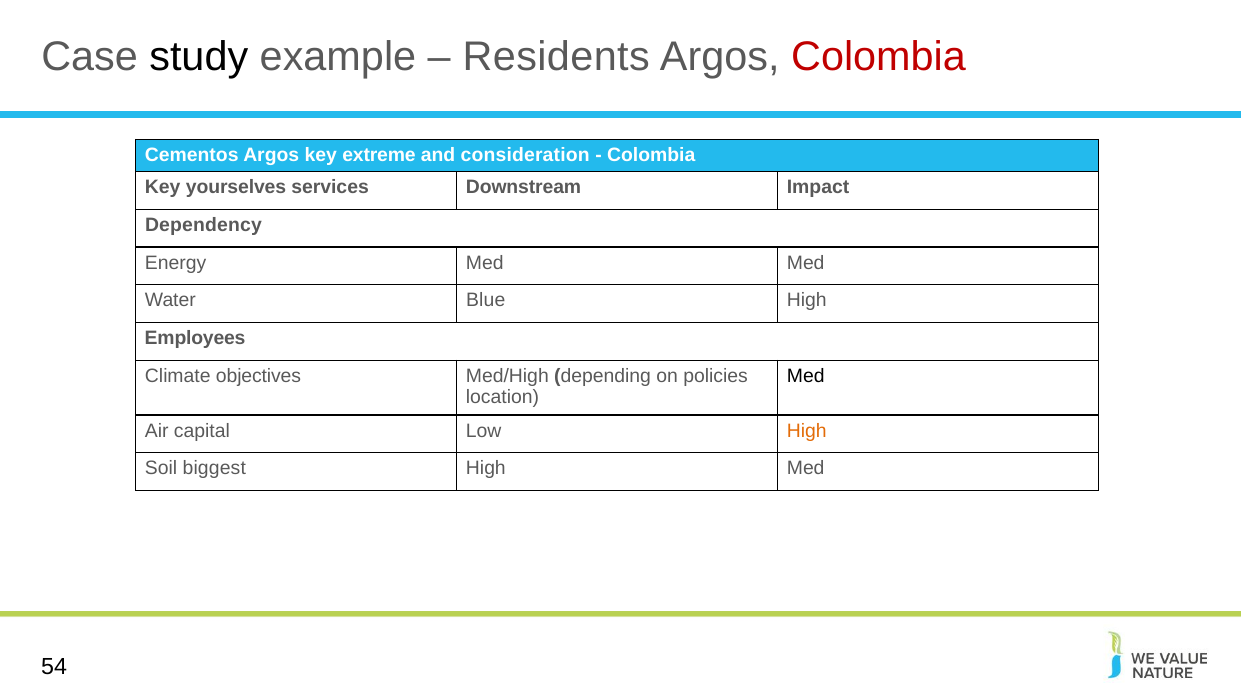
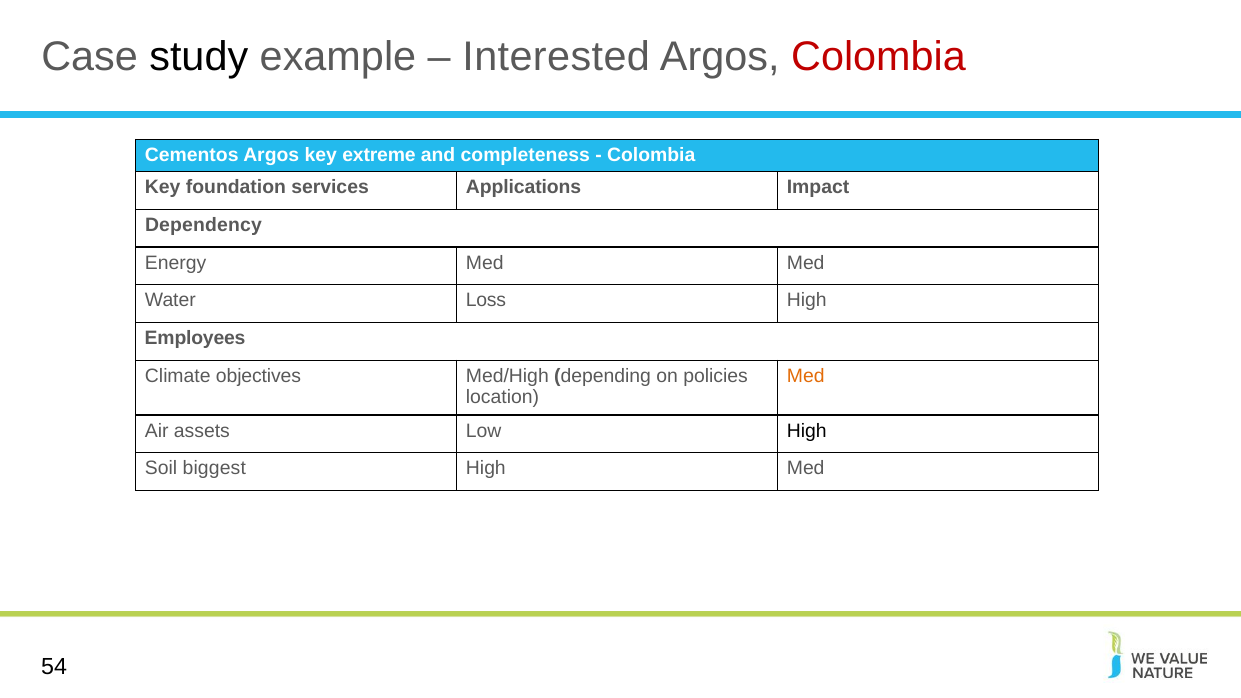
Residents: Residents -> Interested
consideration: consideration -> completeness
yourselves: yourselves -> foundation
Downstream: Downstream -> Applications
Blue: Blue -> Loss
Med at (806, 376) colour: black -> orange
capital: capital -> assets
High at (807, 431) colour: orange -> black
